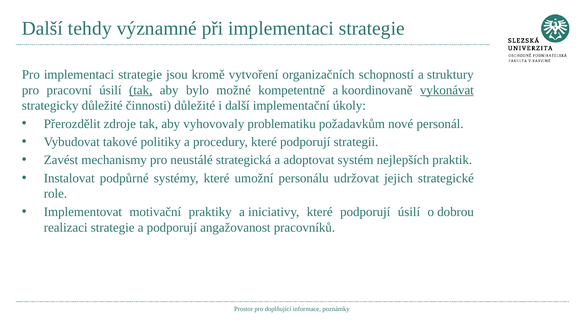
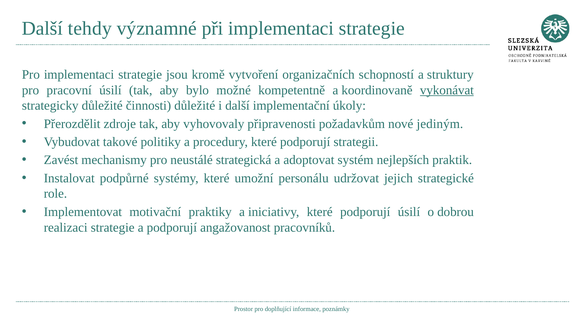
tak at (141, 90) underline: present -> none
problematiku: problematiku -> připravenosti
personál: personál -> jediným
